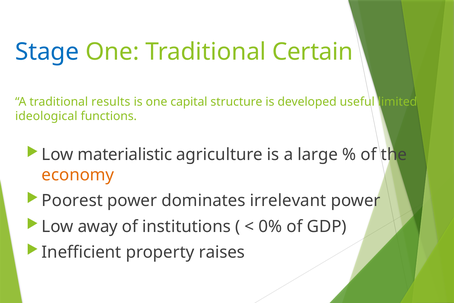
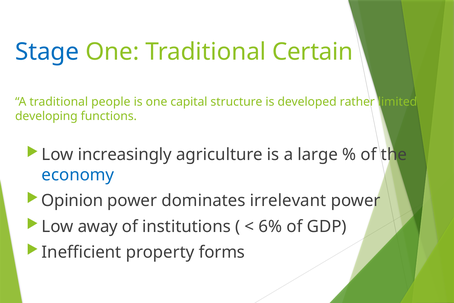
results: results -> people
useful: useful -> rather
ideological: ideological -> developing
materialistic: materialistic -> increasingly
economy colour: orange -> blue
Poorest: Poorest -> Opinion
0%: 0% -> 6%
raises: raises -> forms
